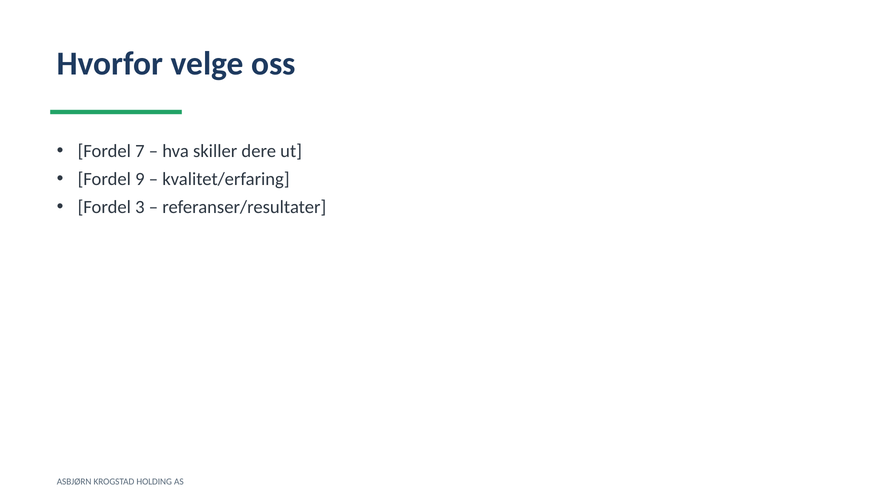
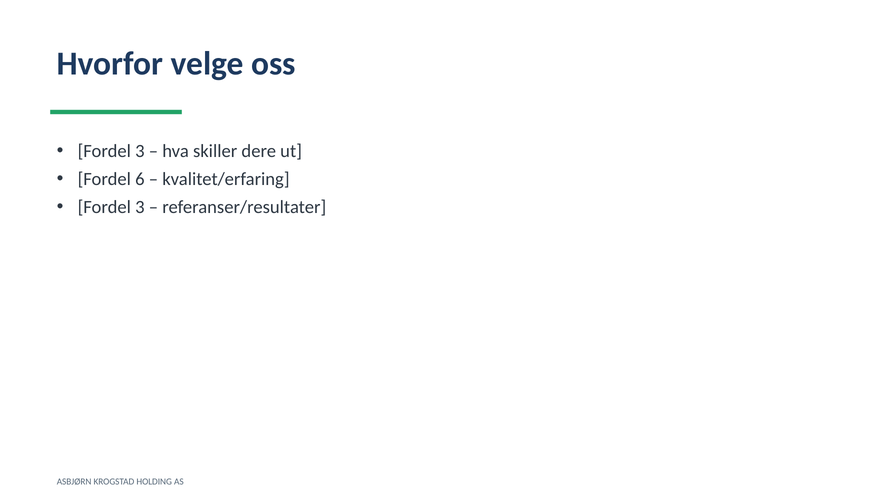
7 at (140, 151): 7 -> 3
9: 9 -> 6
